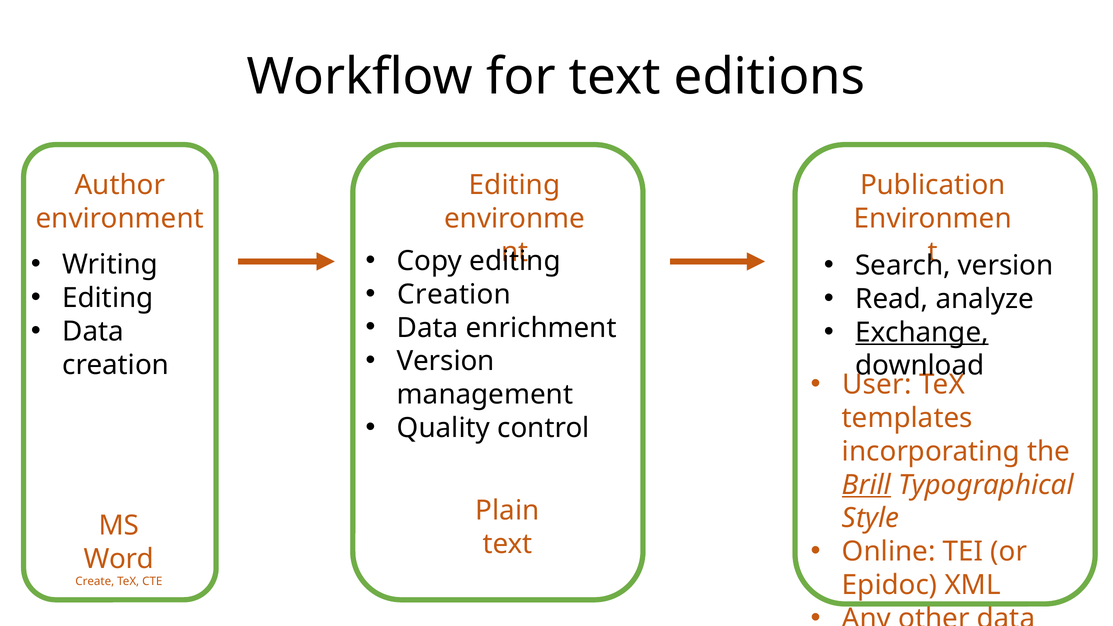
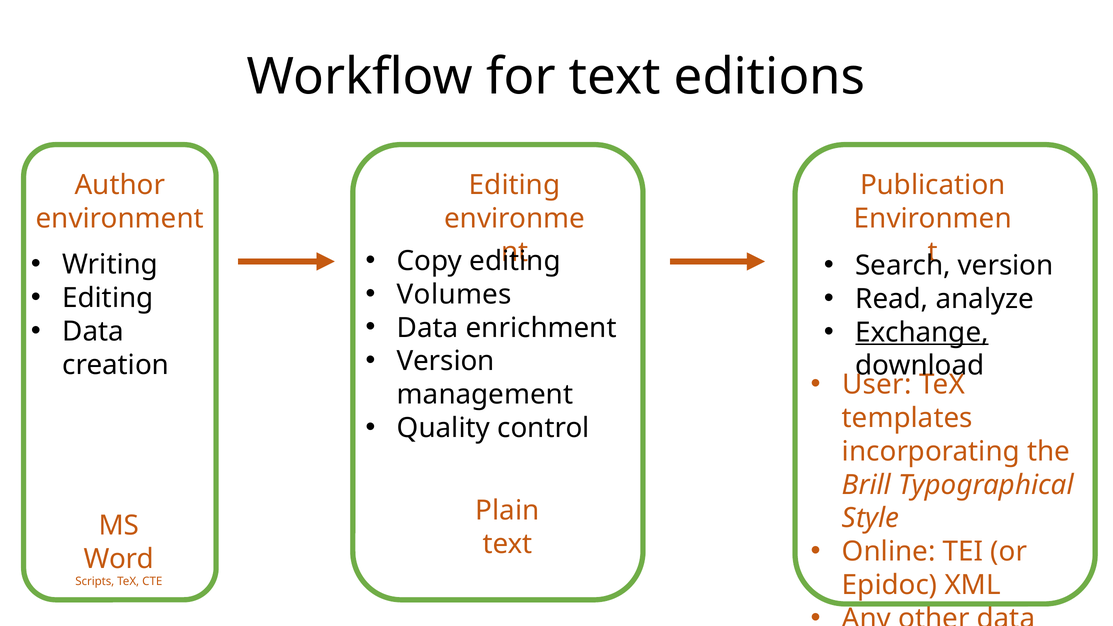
Creation at (454, 294): Creation -> Volumes
Brill underline: present -> none
Create: Create -> Scripts
